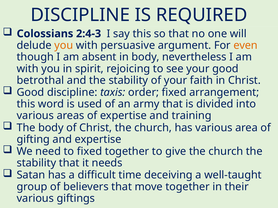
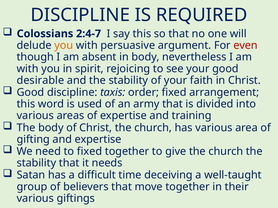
2:4-3: 2:4-3 -> 2:4-7
even colour: orange -> red
betrothal: betrothal -> desirable
